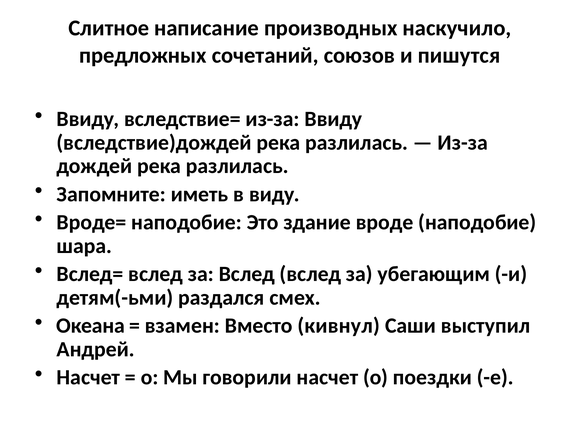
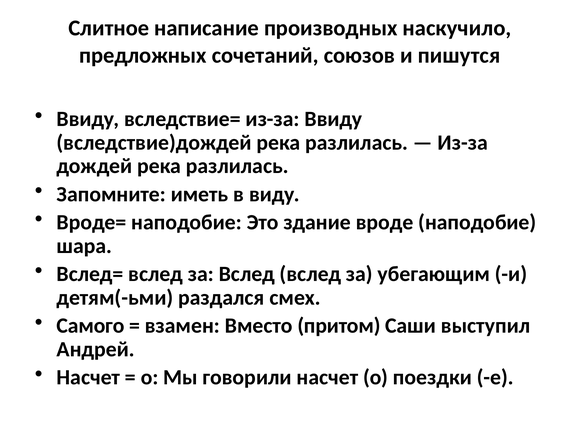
Океана: Океана -> Самого
кивнул: кивнул -> притом
